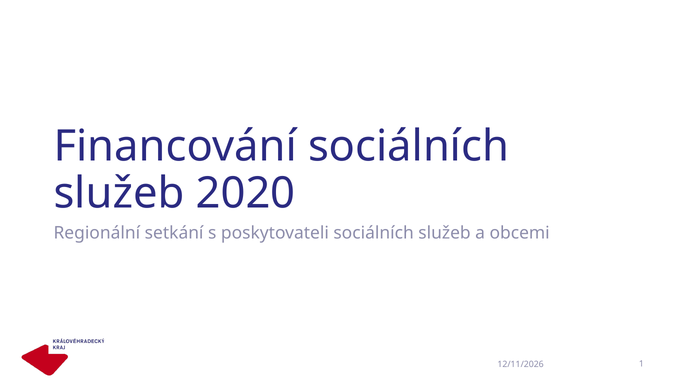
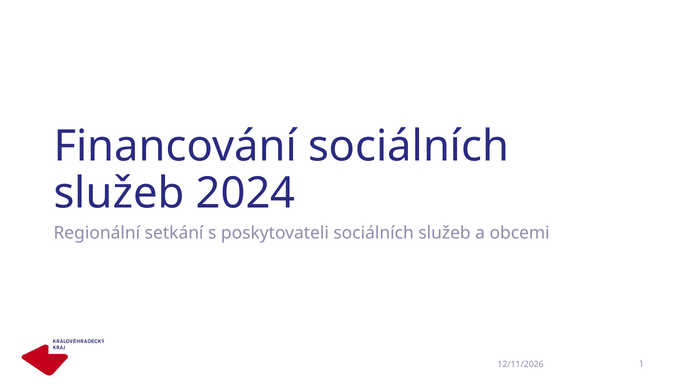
2020: 2020 -> 2024
